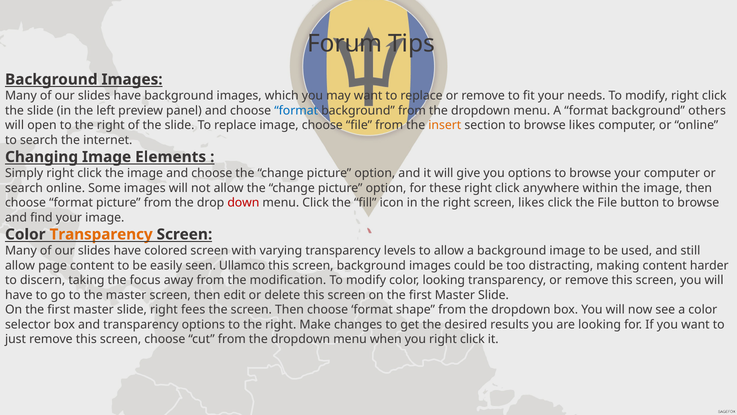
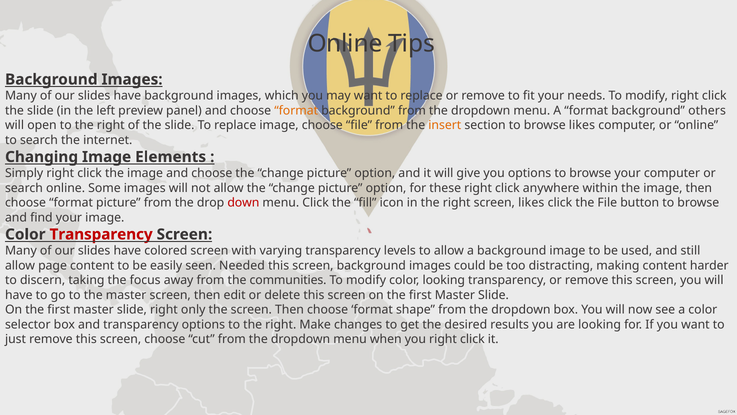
Forum at (345, 43): Forum -> Online
format at (296, 111) colour: blue -> orange
Transparency at (101, 234) colour: orange -> red
Ullamco: Ullamco -> Needed
modification: modification -> communities
fees: fees -> only
